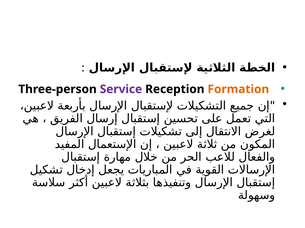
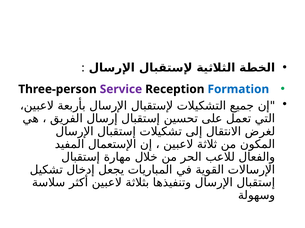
Formation colour: orange -> blue
